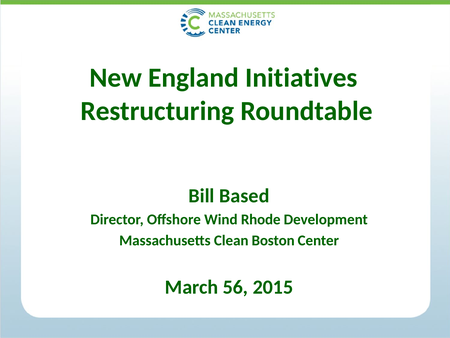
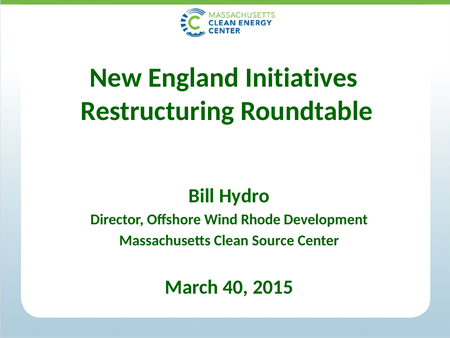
Based: Based -> Hydro
Boston: Boston -> Source
56: 56 -> 40
